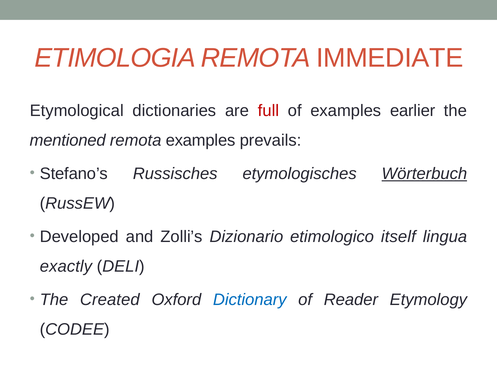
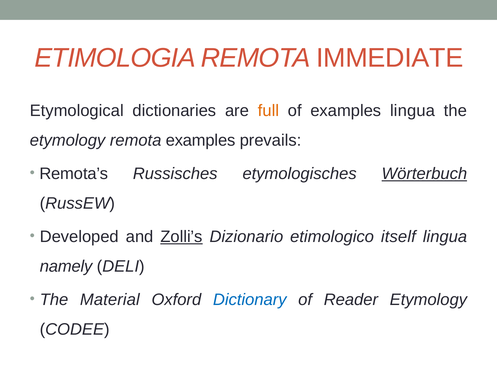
full colour: red -> orange
examples earlier: earlier -> lingua
mentioned at (68, 140): mentioned -> etymology
Stefano’s: Stefano’s -> Remota’s
Zolli’s underline: none -> present
exactly: exactly -> namely
Created: Created -> Material
